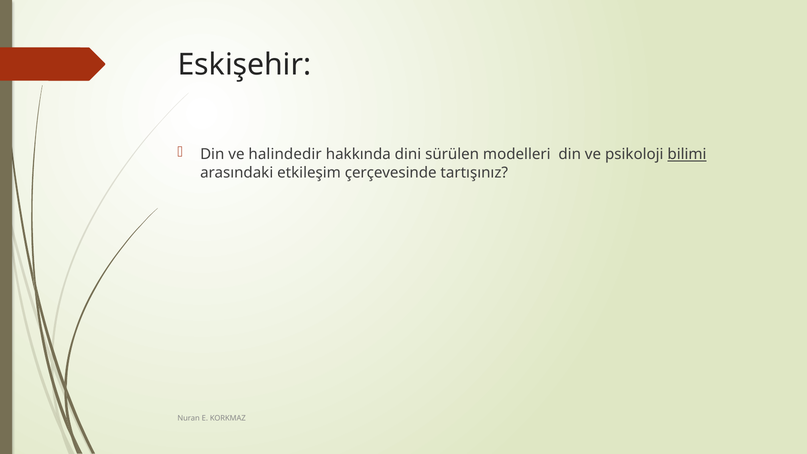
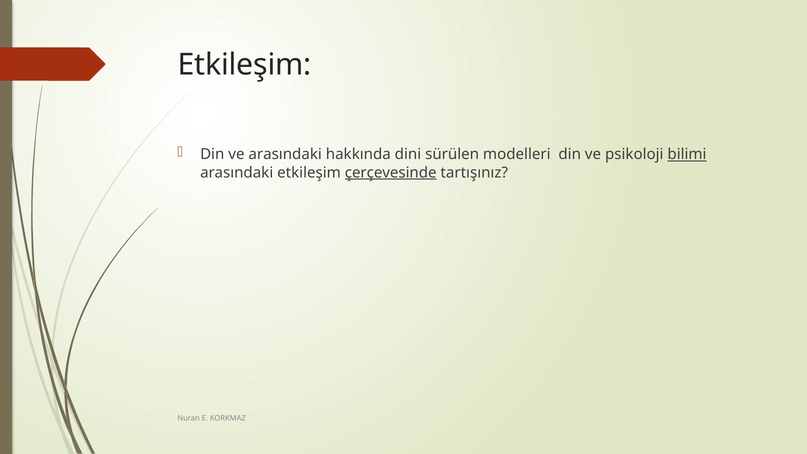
Eskişehir at (245, 65): Eskişehir -> Etkileşim
ve halindedir: halindedir -> arasındaki
çerçevesinde underline: none -> present
